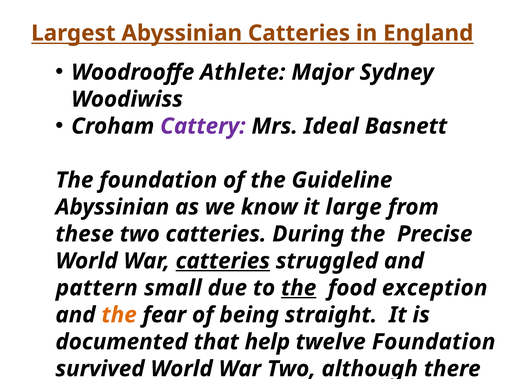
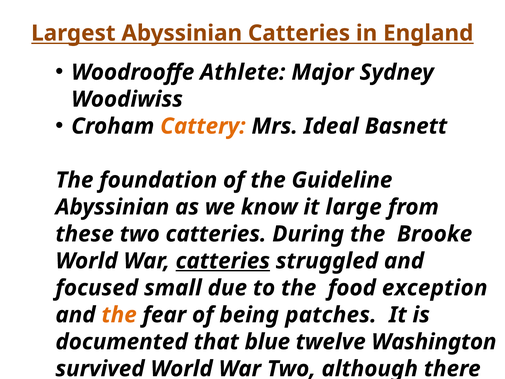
Cattery colour: purple -> orange
Precise: Precise -> Brooke
pattern: pattern -> focused
the at (299, 288) underline: present -> none
straight: straight -> patches
help: help -> blue
twelve Foundation: Foundation -> Washington
